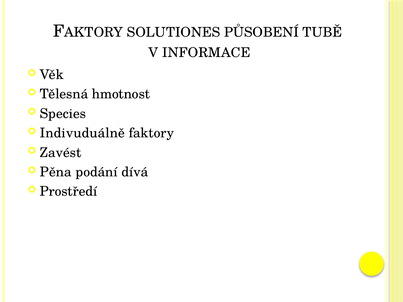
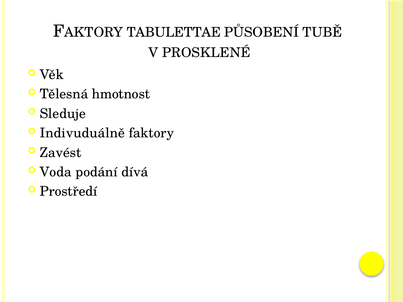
SOLUTIONES: SOLUTIONES -> TABULETTAE
INFORMACE: INFORMACE -> PROSKLENÉ
Species: Species -> Sleduje
Pěna: Pěna -> Voda
